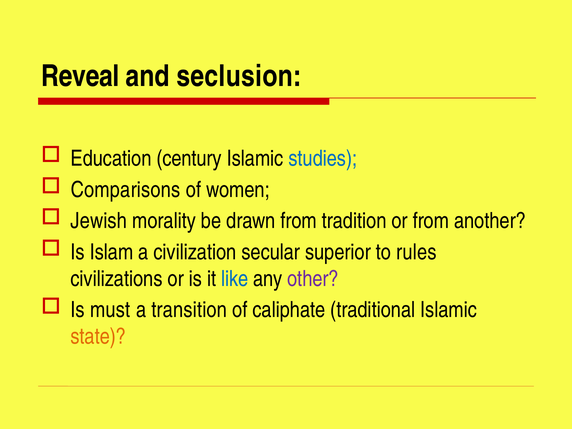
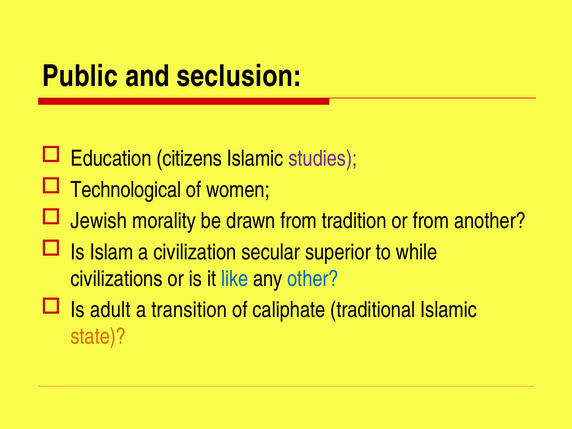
Reveal: Reveal -> Public
century: century -> citizens
studies colour: blue -> purple
Comparisons: Comparisons -> Technological
rules: rules -> while
other colour: purple -> blue
must: must -> adult
